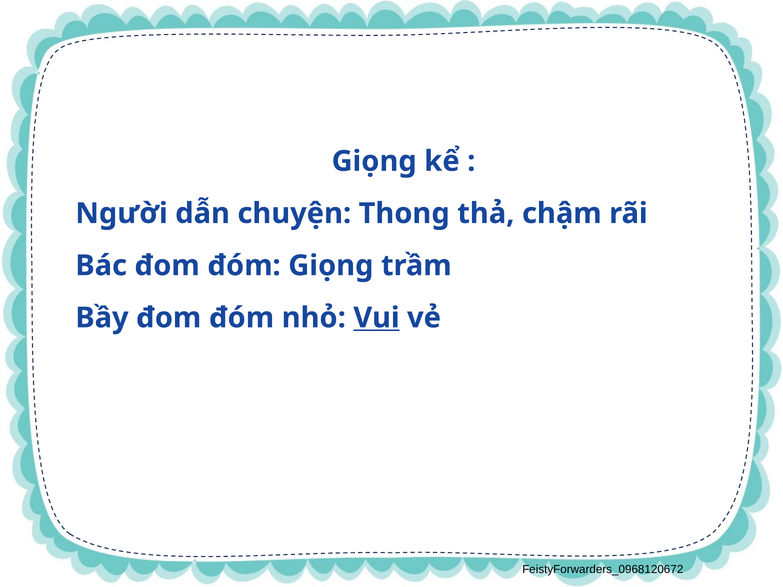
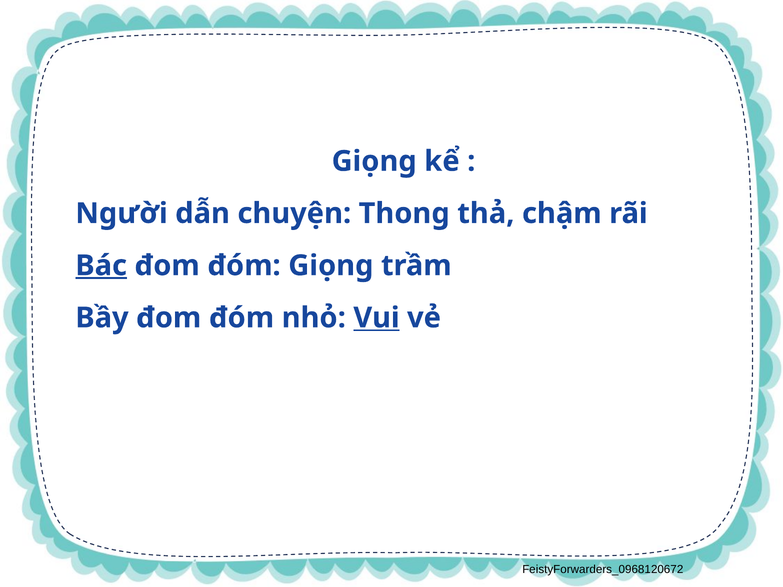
Bác underline: none -> present
